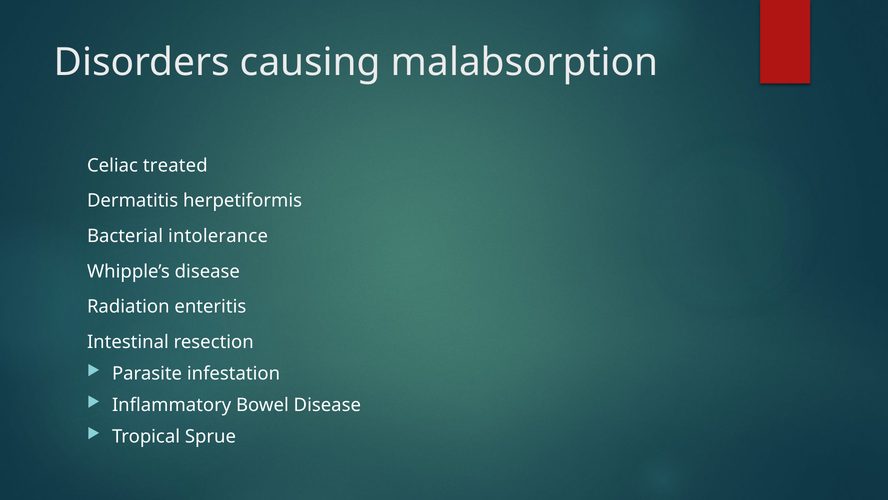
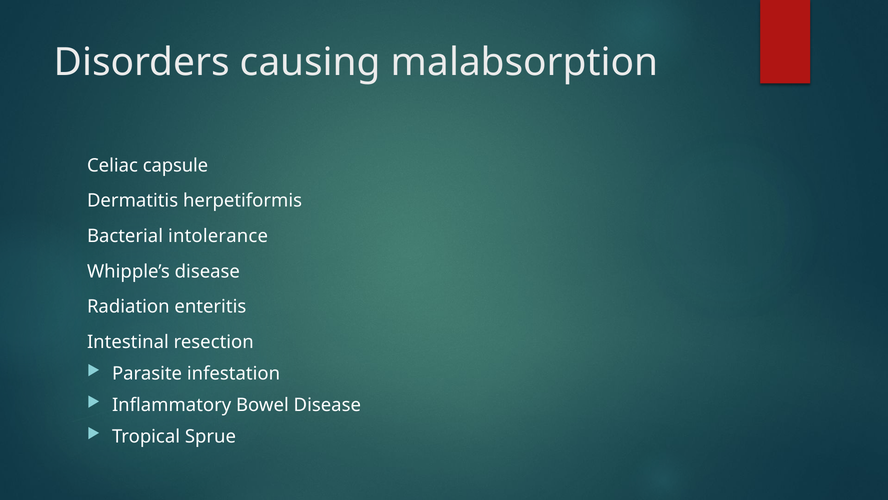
treated: treated -> capsule
